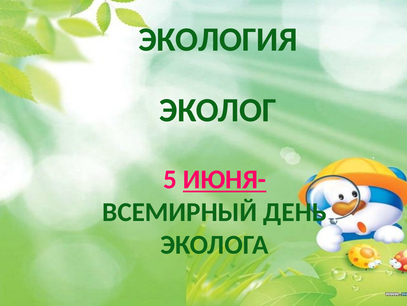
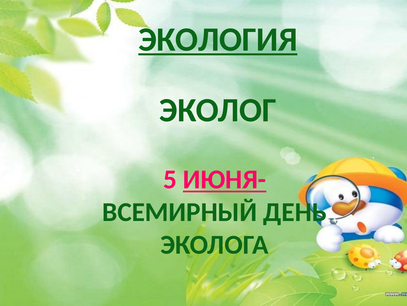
ЭКОЛОГИЯ underline: none -> present
